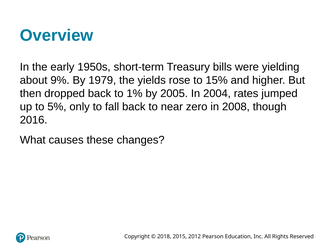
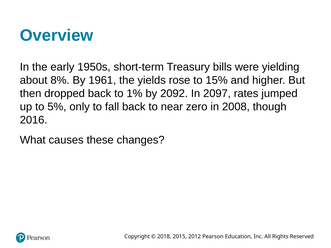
9%: 9% -> 8%
1979: 1979 -> 1961
2005: 2005 -> 2092
2004: 2004 -> 2097
